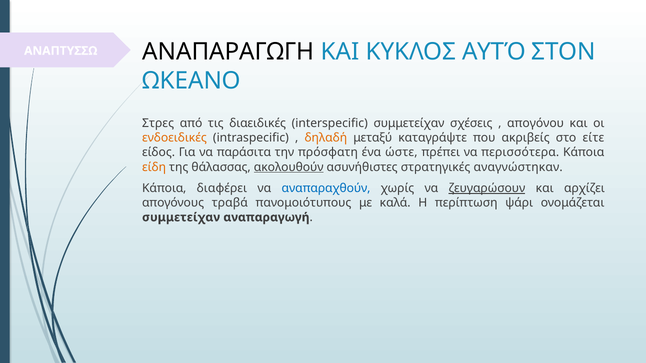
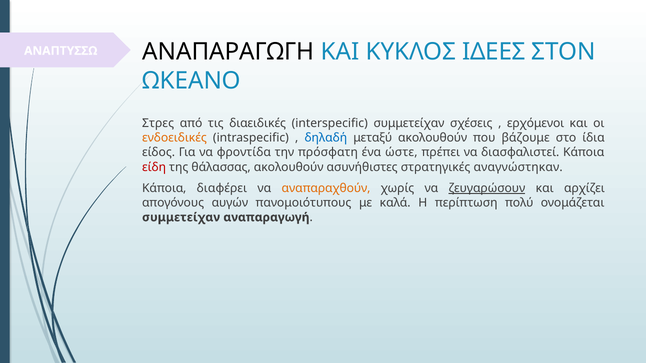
ΑΥΤΌ: ΑΥΤΌ -> ΙΔΕΕΣ
απογόνου: απογόνου -> ερχόμενοι
δηλαδή colour: orange -> blue
μεταξύ καταγράψτε: καταγράψτε -> ακολουθούν
ακριβείς: ακριβείς -> βάζουμε
είτε: είτε -> ίδια
παράσιτα: παράσιτα -> φροντίδα
περισσότερα: περισσότερα -> διασφαλιστεί
είδη colour: orange -> red
ακολουθούν at (289, 167) underline: present -> none
αναπαραχθούν colour: blue -> orange
τραβά: τραβά -> αυγών
ψάρι: ψάρι -> πολύ
